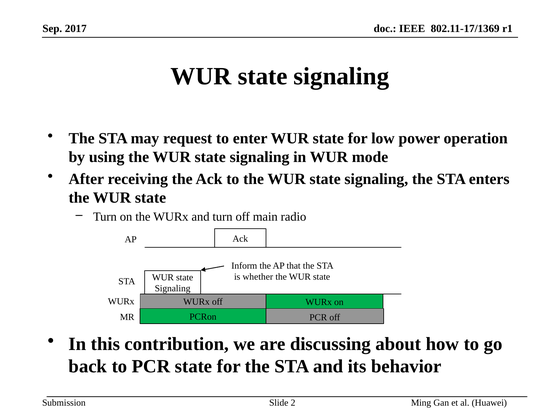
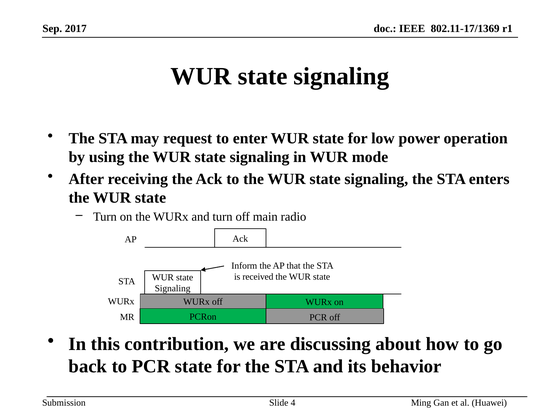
whether: whether -> received
2: 2 -> 4
